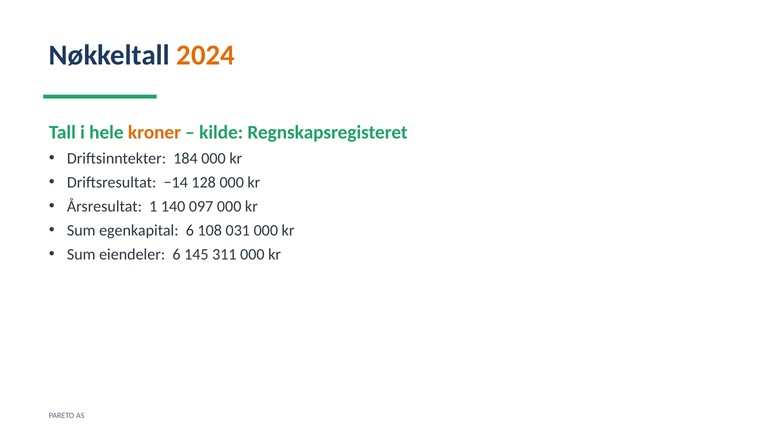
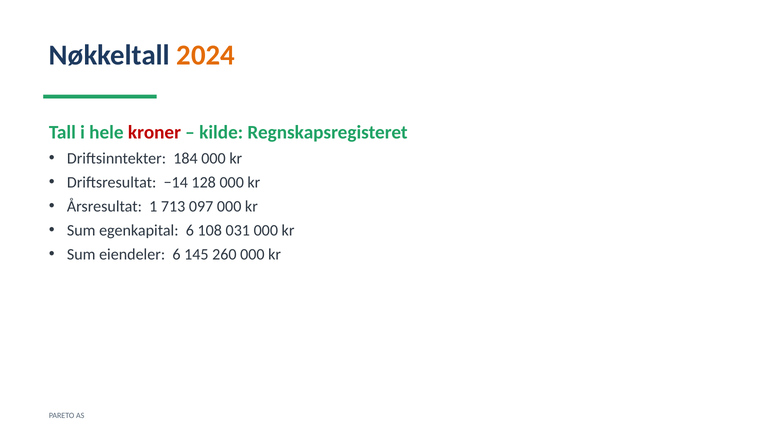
kroner colour: orange -> red
140: 140 -> 713
311: 311 -> 260
